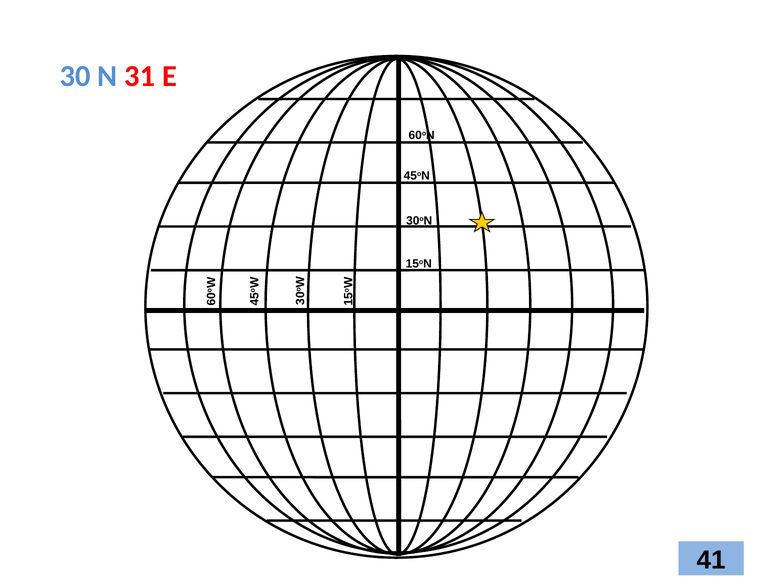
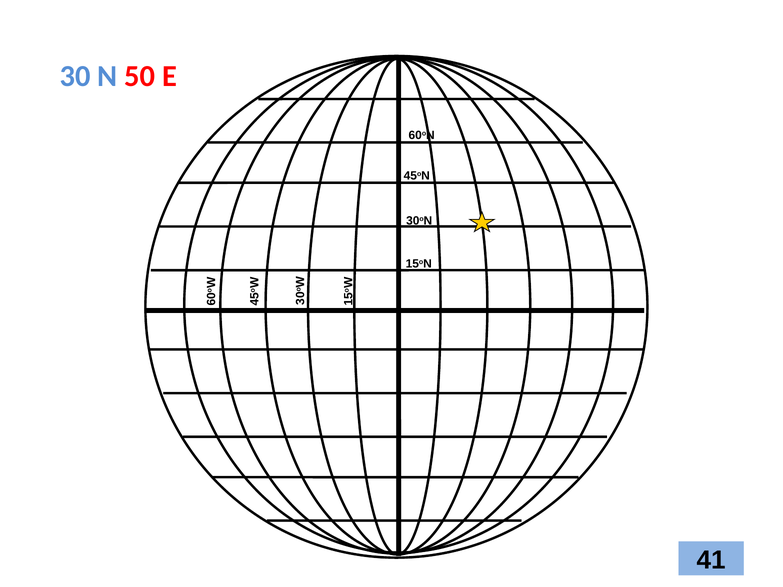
31: 31 -> 50
